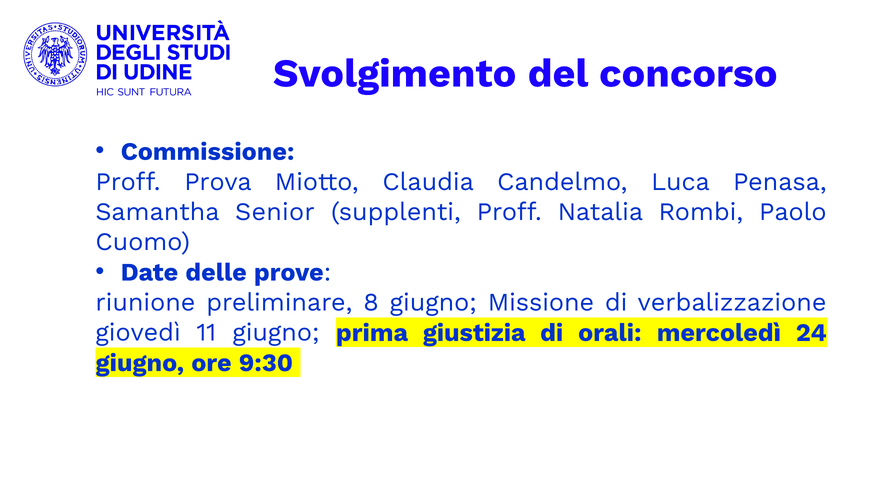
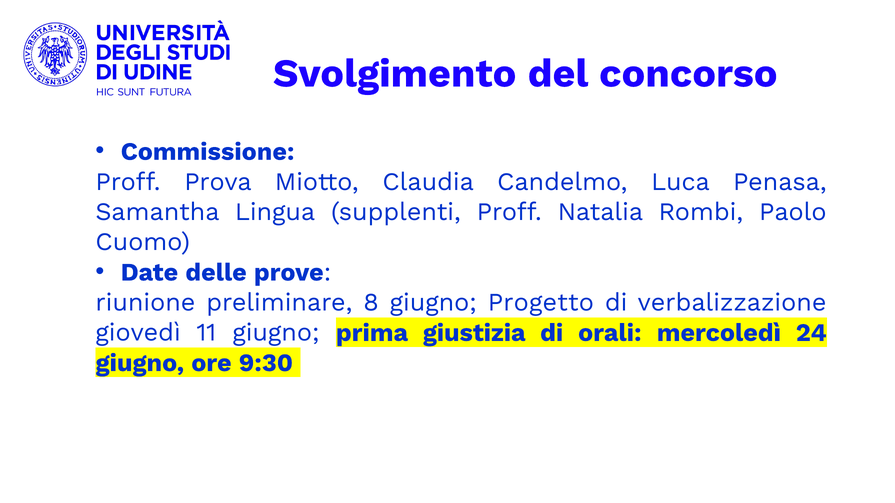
Senior: Senior -> Lingua
Missione: Missione -> Progetto
